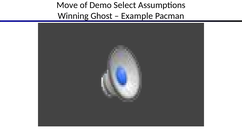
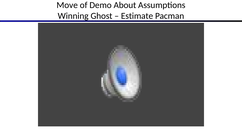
Select: Select -> About
Example: Example -> Estimate
